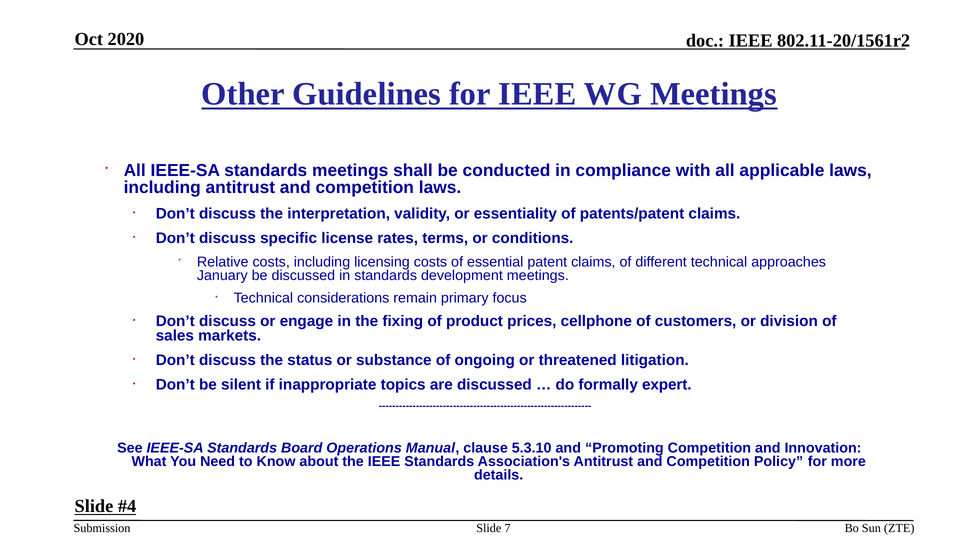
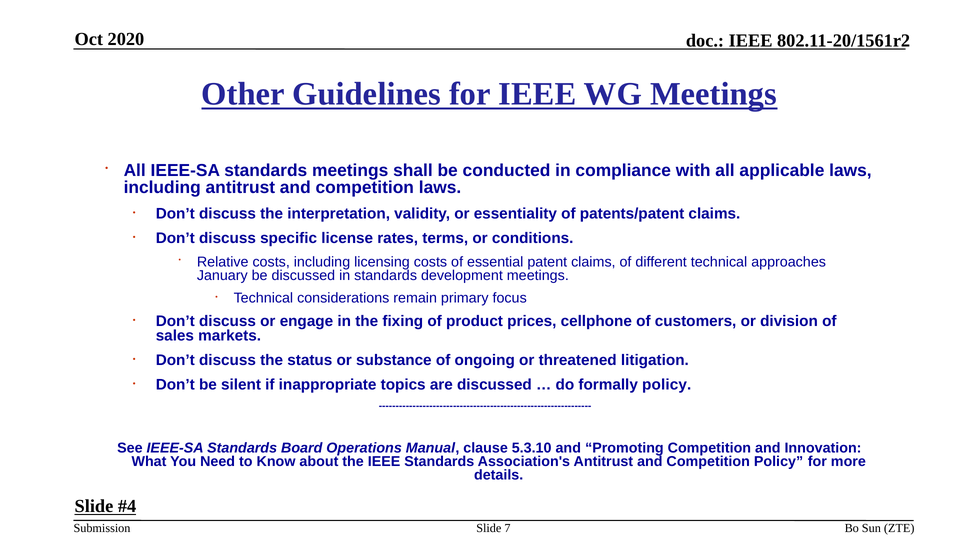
formally expert: expert -> policy
